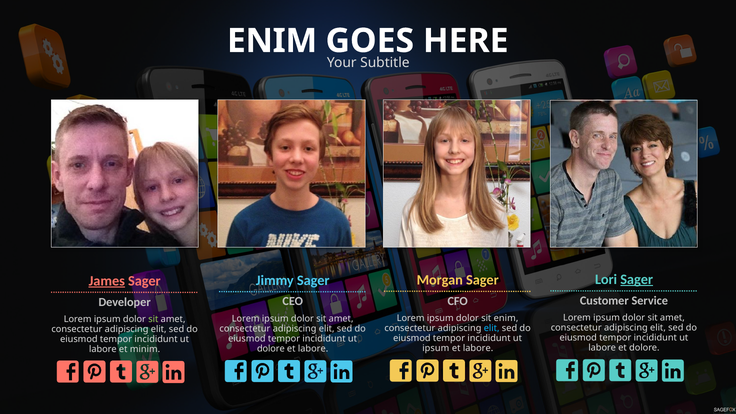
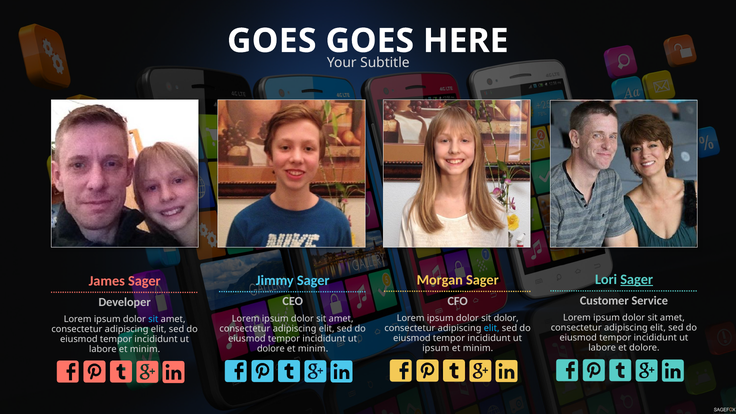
ENIM at (272, 41): ENIM -> GOES
James underline: present -> none
sit enim: enim -> dolor
sit at (153, 319) colour: light green -> light blue
labore at (478, 348): labore -> minim
labore at (313, 349): labore -> minim
